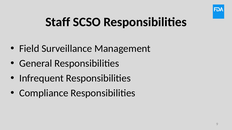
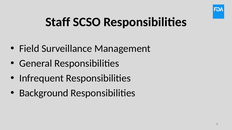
Compliance: Compliance -> Background
